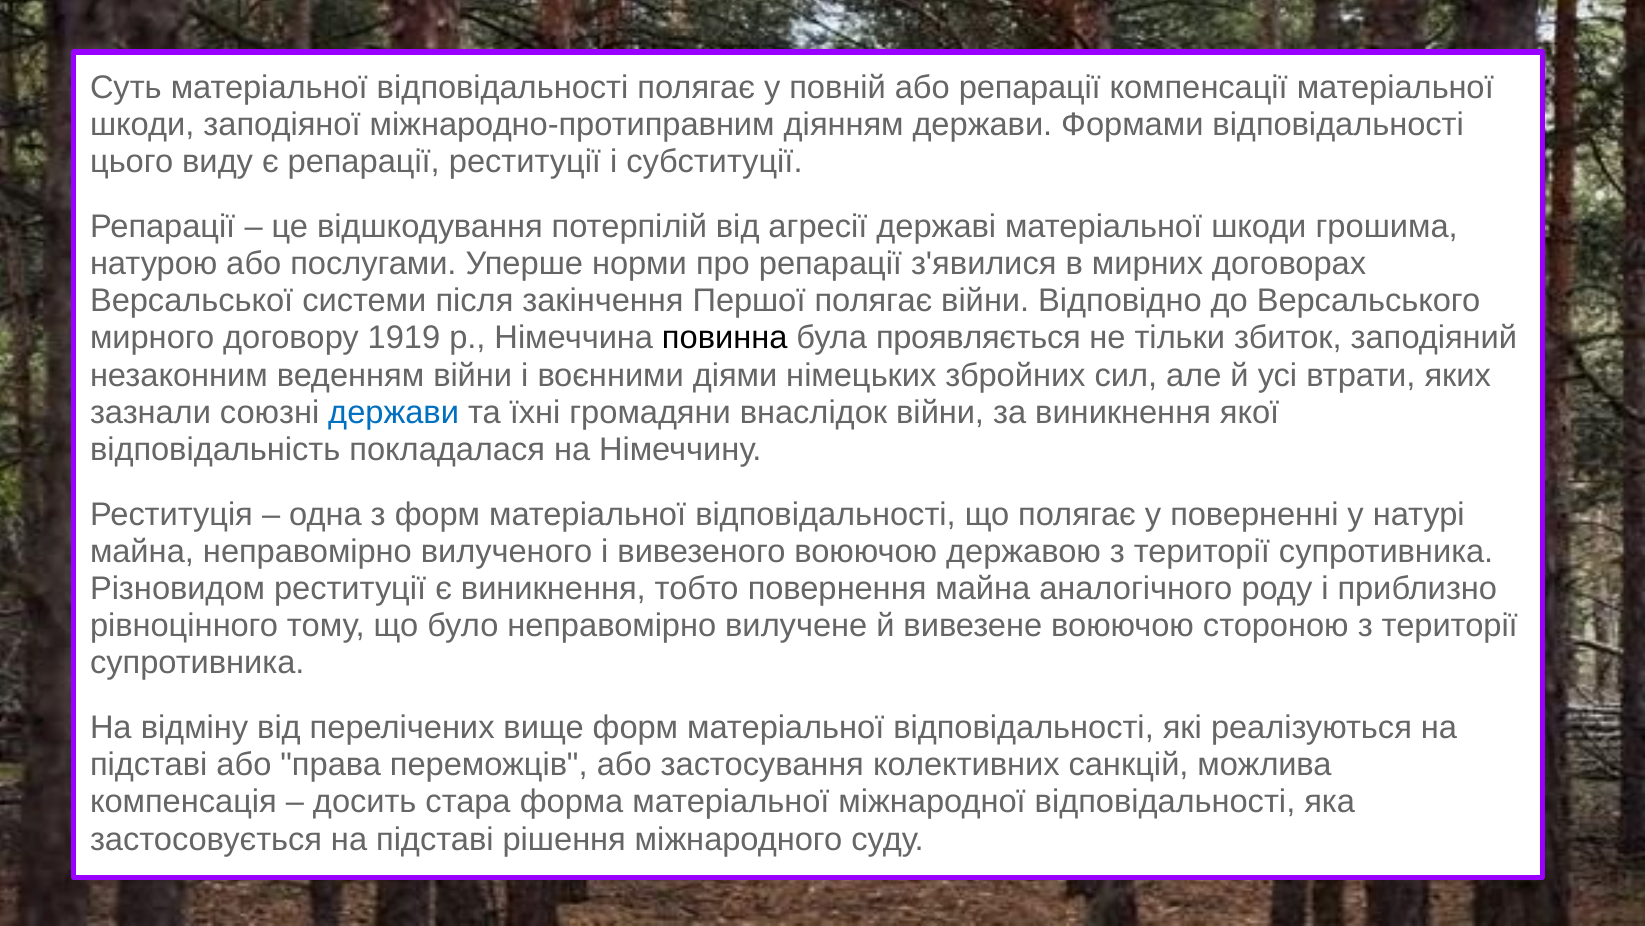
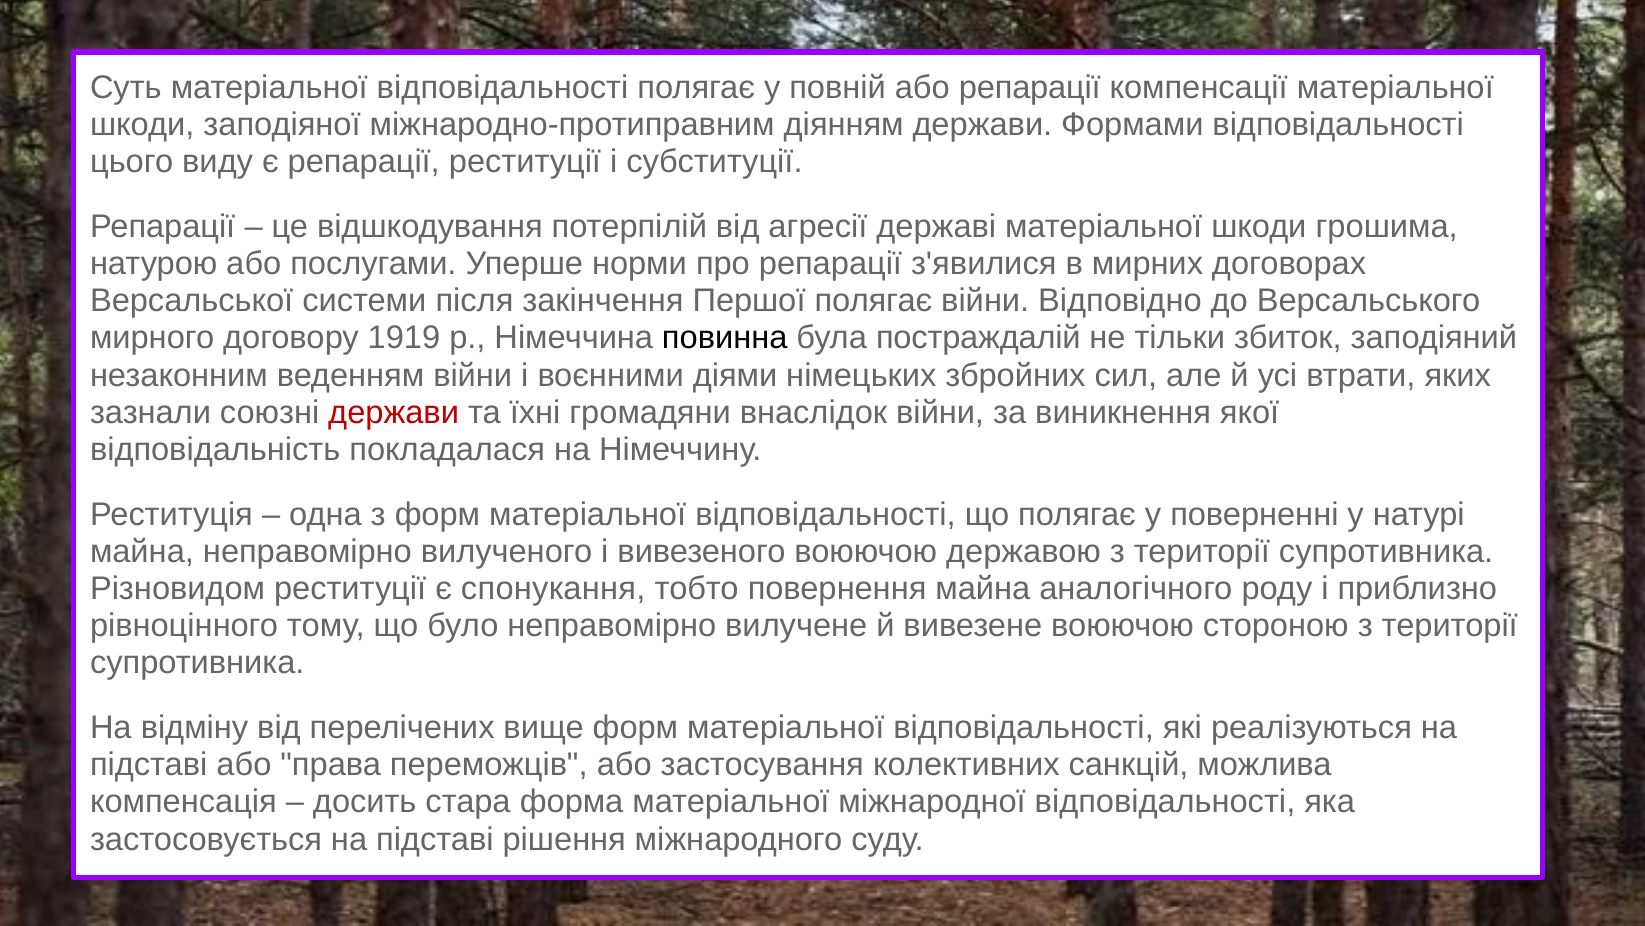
проявляється: проявляється -> постраждалій
держави at (394, 412) colour: blue -> red
є виникнення: виникнення -> спонукання
